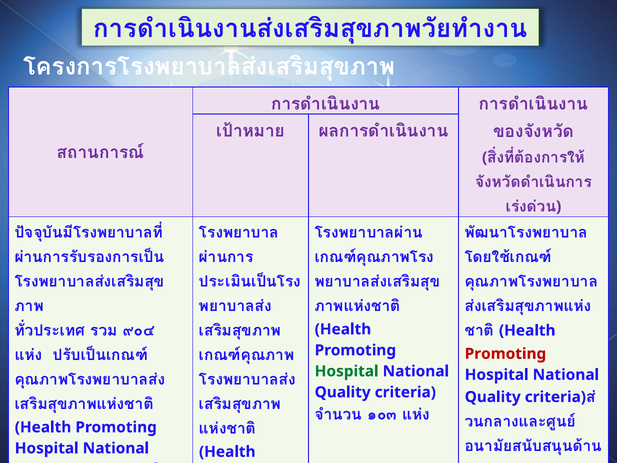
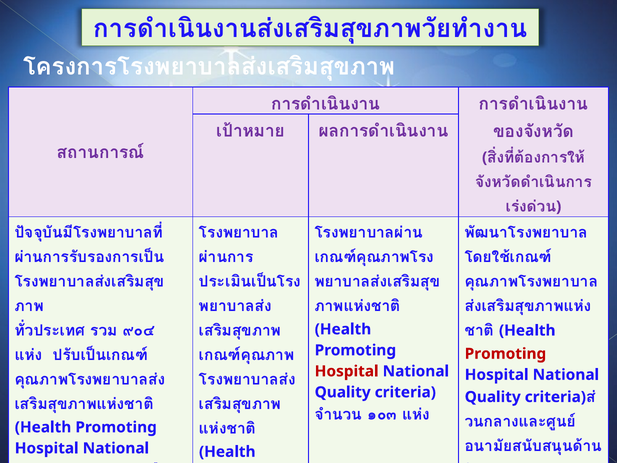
Hospital at (347, 371) colour: green -> red
